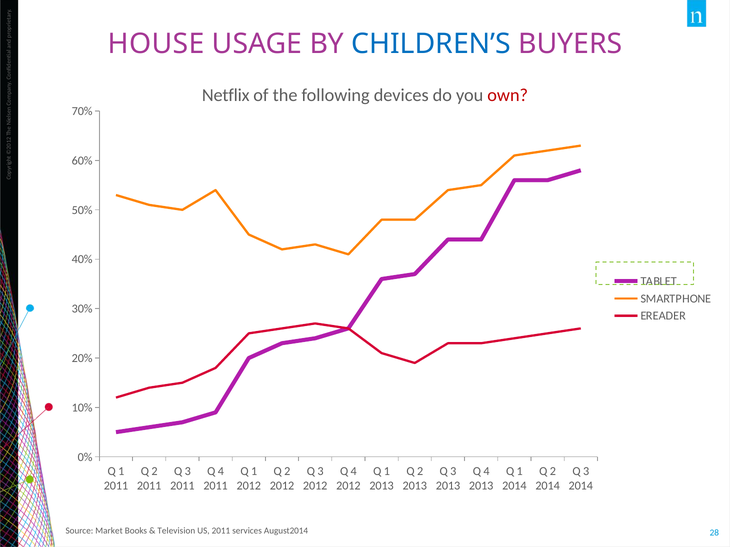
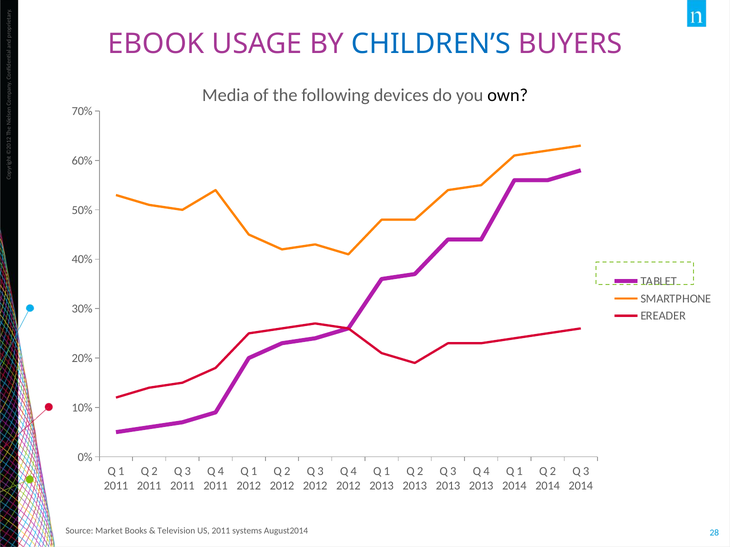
HOUSE: HOUSE -> EBOOK
Netflix: Netflix -> Media
own colour: red -> black
services: services -> systems
